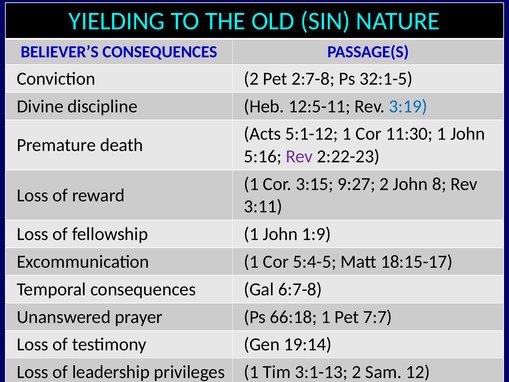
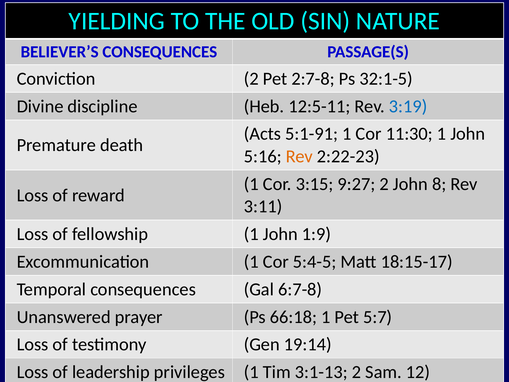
5:1-12: 5:1-12 -> 5:1-91
Rev at (299, 156) colour: purple -> orange
7:7: 7:7 -> 5:7
